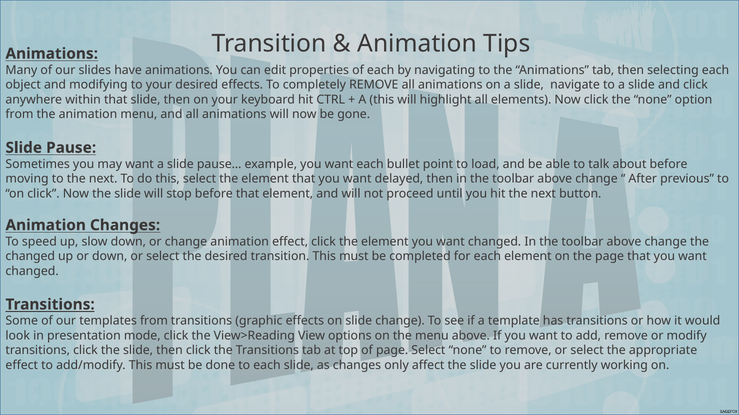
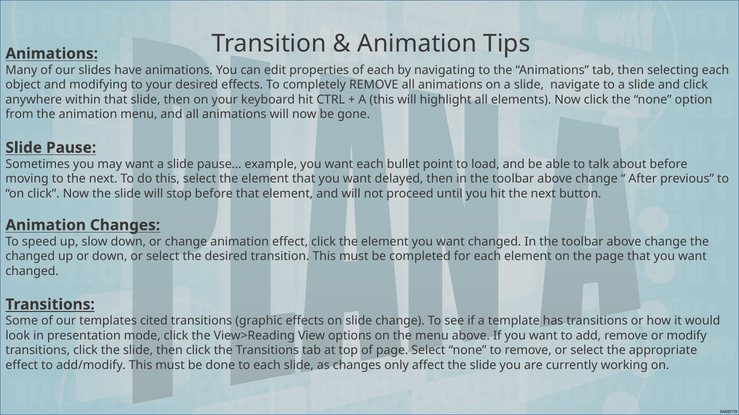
templates from: from -> cited
